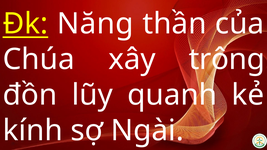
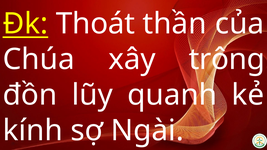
Năng: Năng -> Thoát
